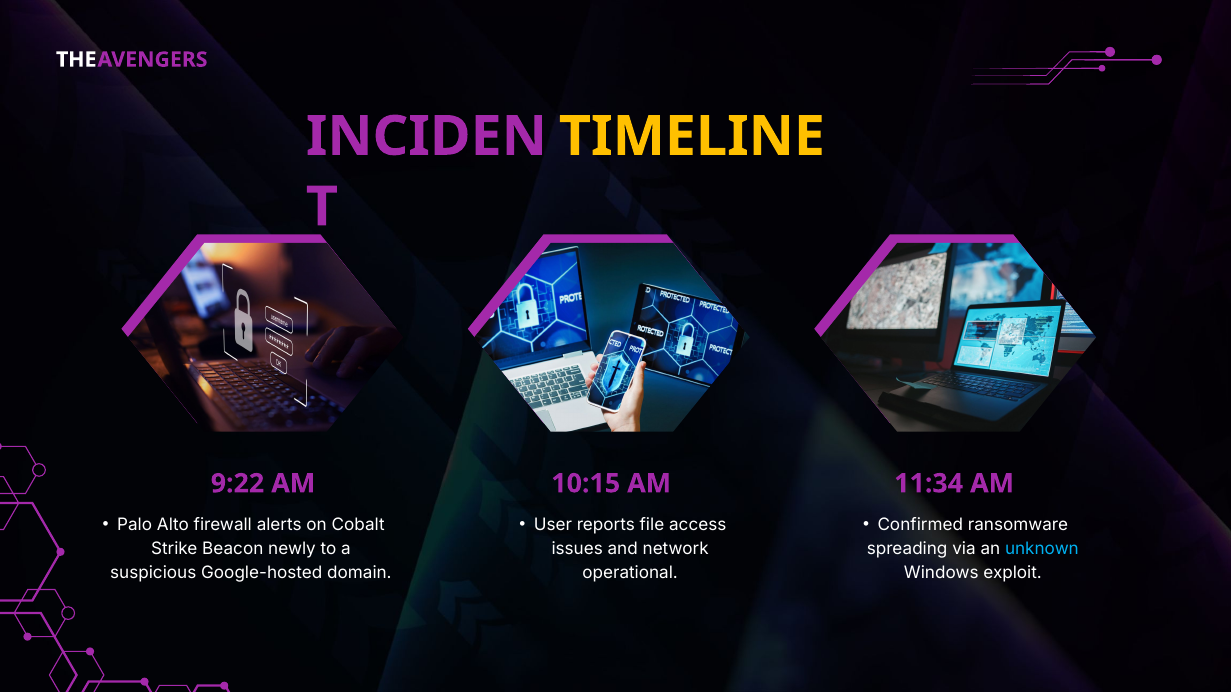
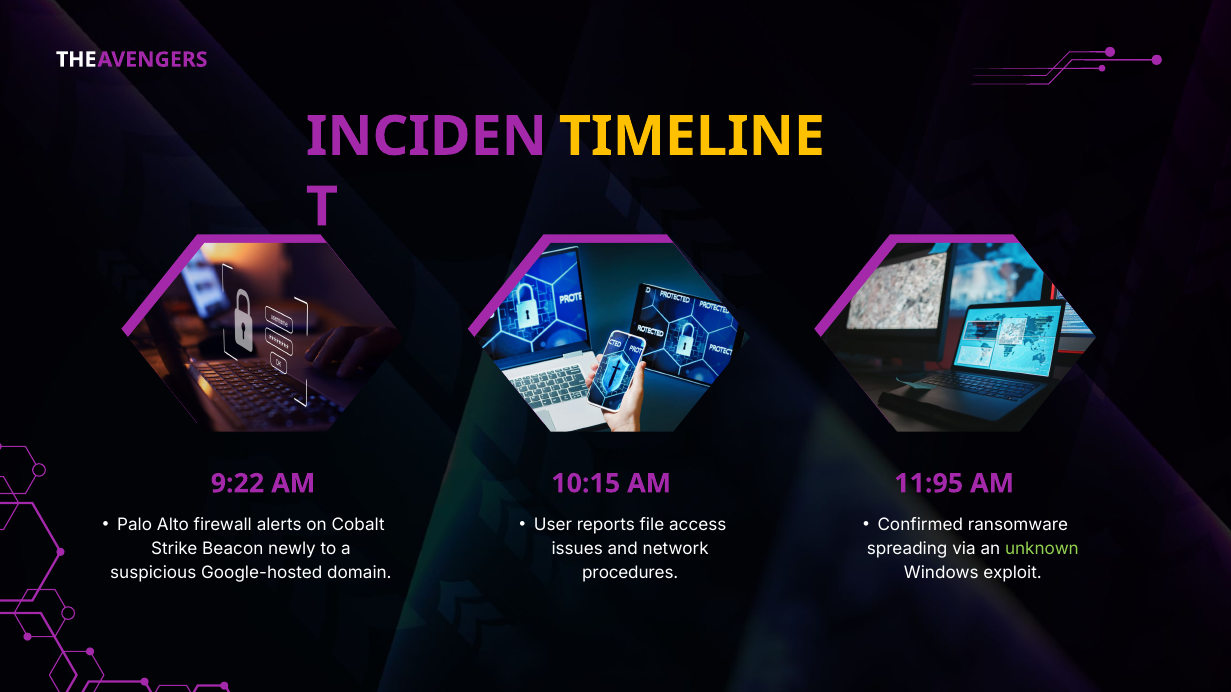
11:34: 11:34 -> 11:95
unknown colour: light blue -> light green
operational: operational -> procedures
